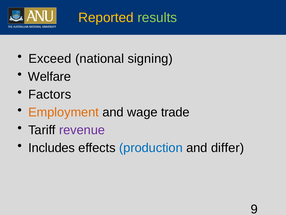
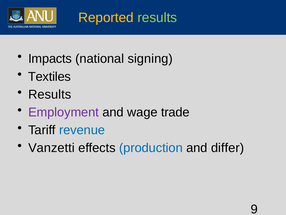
Exceed: Exceed -> Impacts
Welfare: Welfare -> Textiles
Factors at (50, 94): Factors -> Results
Employment colour: orange -> purple
revenue colour: purple -> blue
Includes: Includes -> Vanzetti
